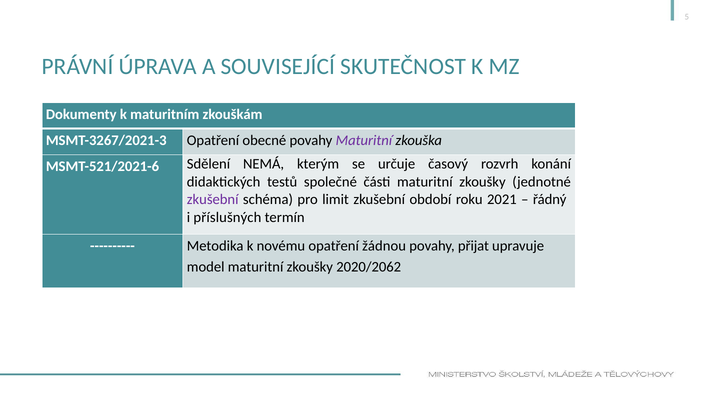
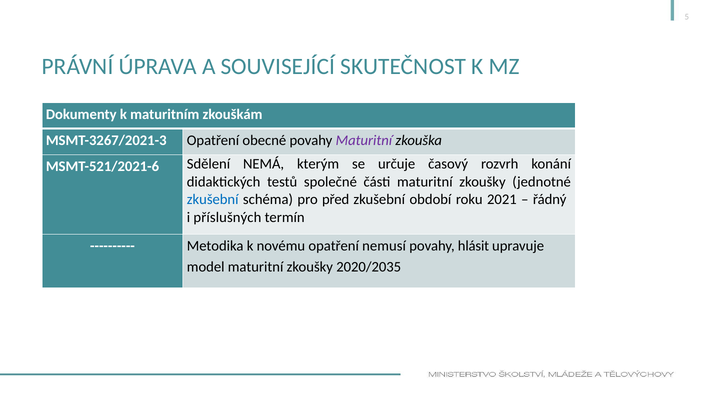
zkušební at (213, 199) colour: purple -> blue
limit: limit -> před
žádnou: žádnou -> nemusí
přijat: přijat -> hlásit
2020/2062: 2020/2062 -> 2020/2035
